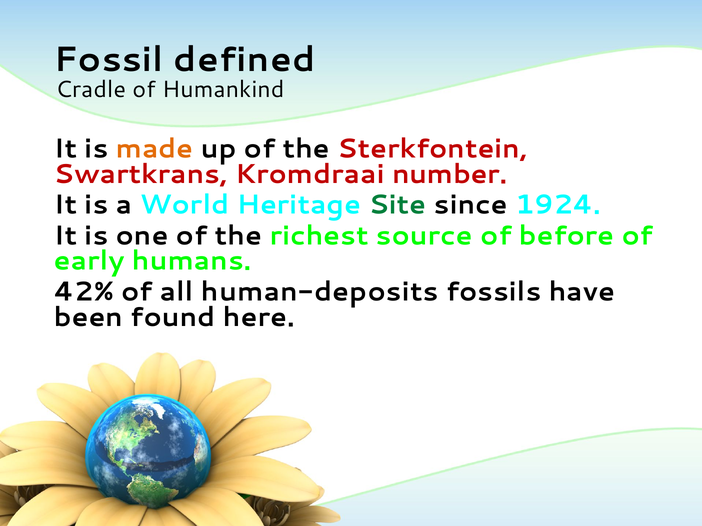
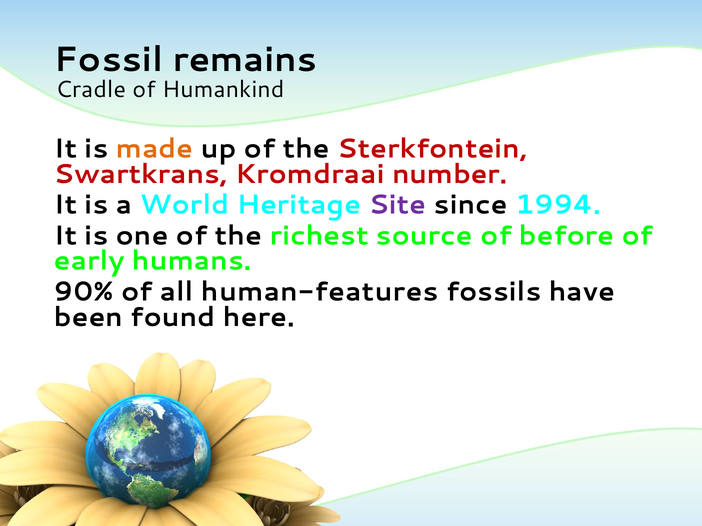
defined: defined -> remains
Site colour: green -> purple
1924: 1924 -> 1994
42%: 42% -> 90%
human-deposits: human-deposits -> human-features
